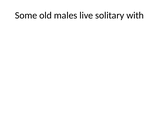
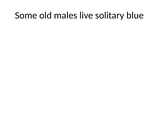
with: with -> blue
